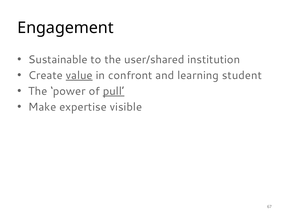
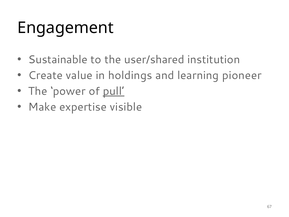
value underline: present -> none
confront: confront -> holdings
student: student -> pioneer
